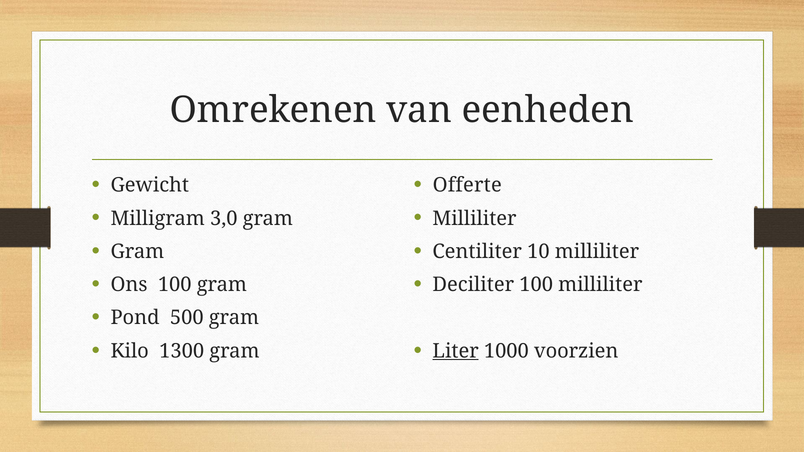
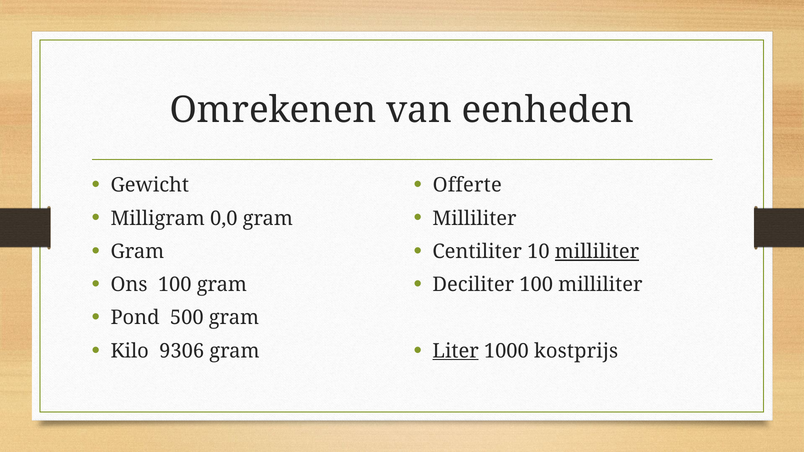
3,0: 3,0 -> 0,0
milliliter at (597, 252) underline: none -> present
1300: 1300 -> 9306
voorzien: voorzien -> kostprijs
